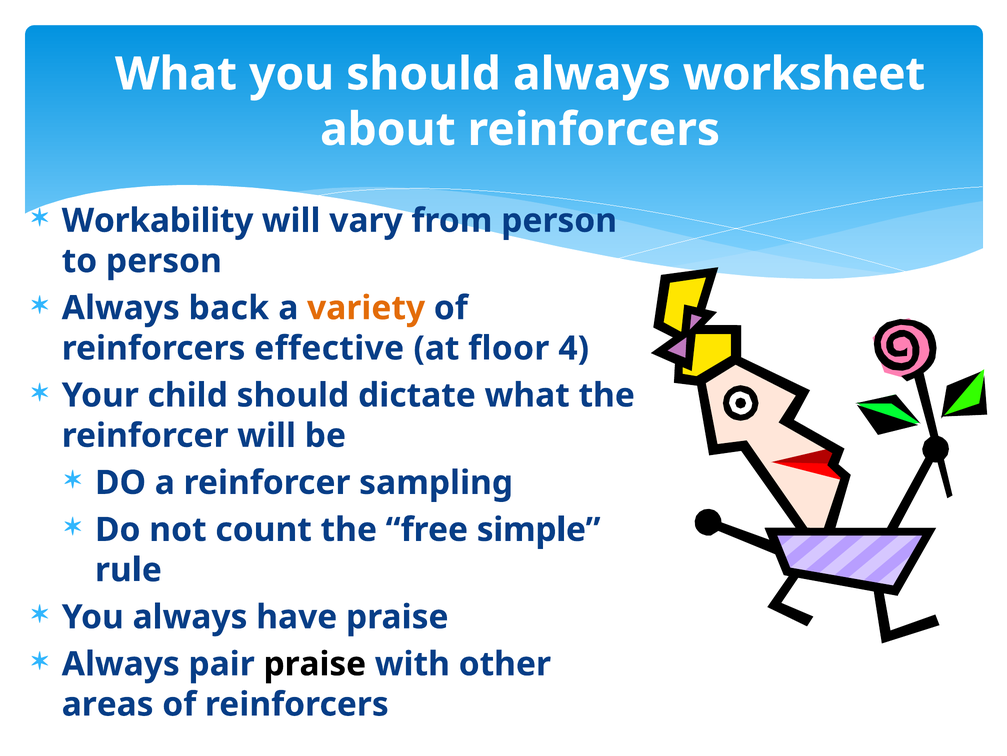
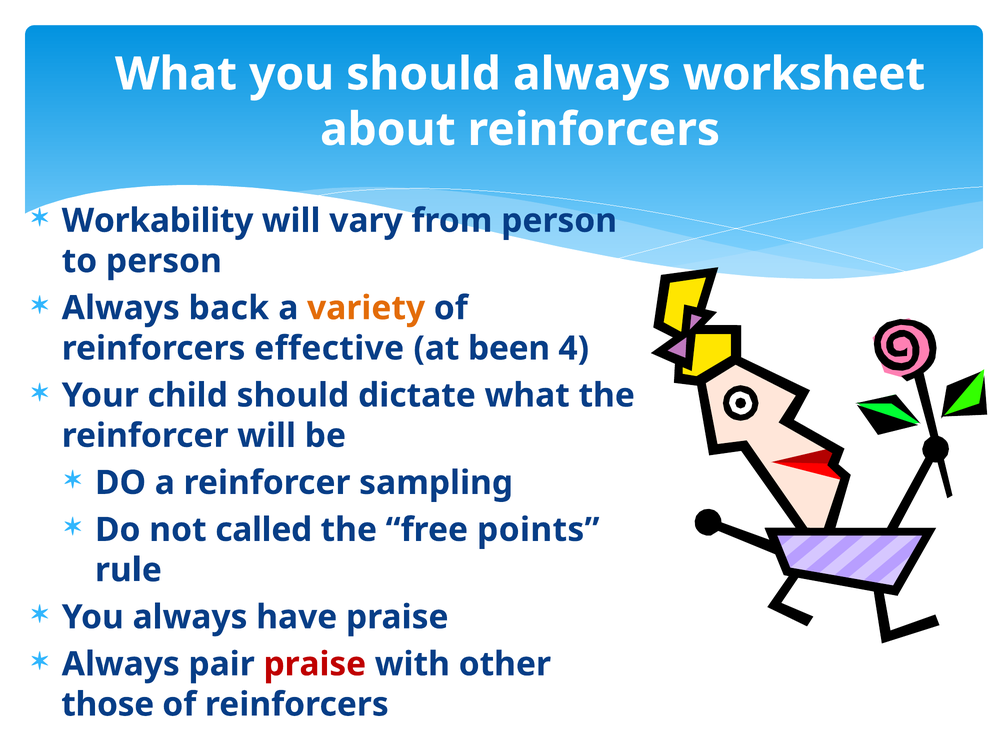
floor: floor -> been
count: count -> called
simple: simple -> points
praise at (315, 664) colour: black -> red
areas: areas -> those
